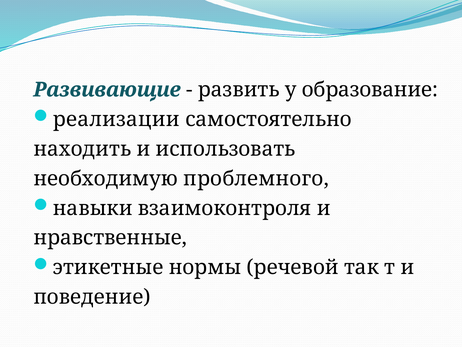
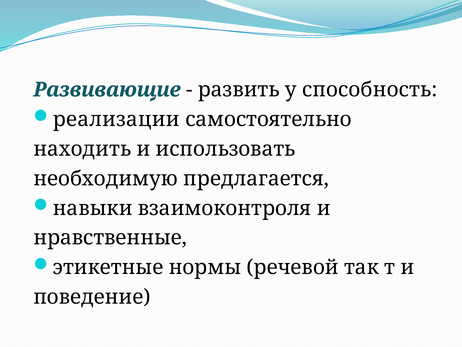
образование: образование -> способность
проблемного: проблемного -> предлагается
